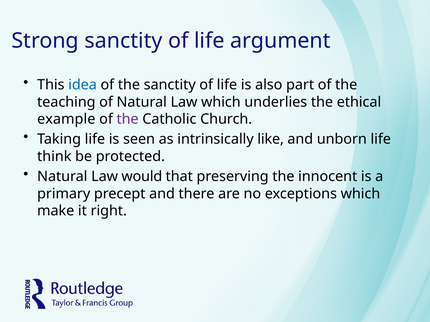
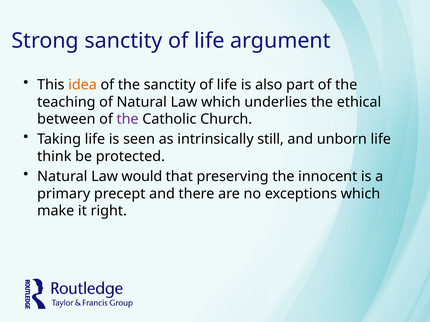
idea colour: blue -> orange
example: example -> between
like: like -> still
